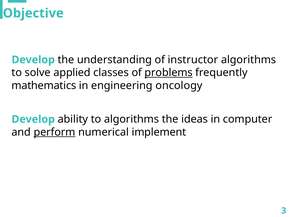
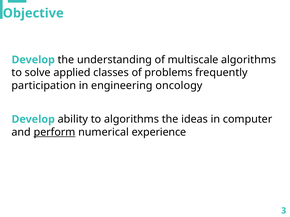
instructor: instructor -> multiscale
problems underline: present -> none
mathematics: mathematics -> participation
implement: implement -> experience
